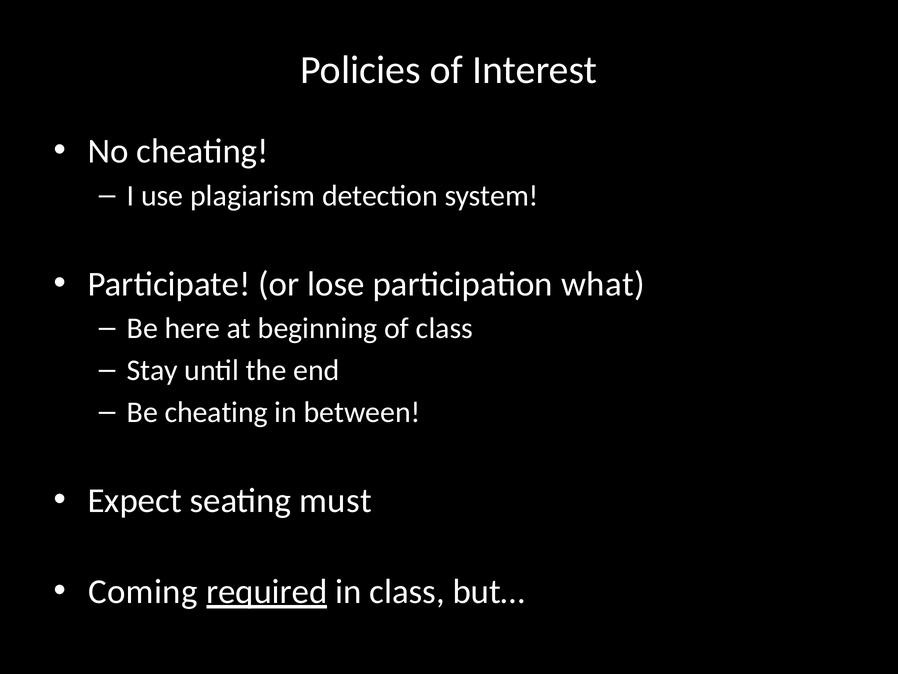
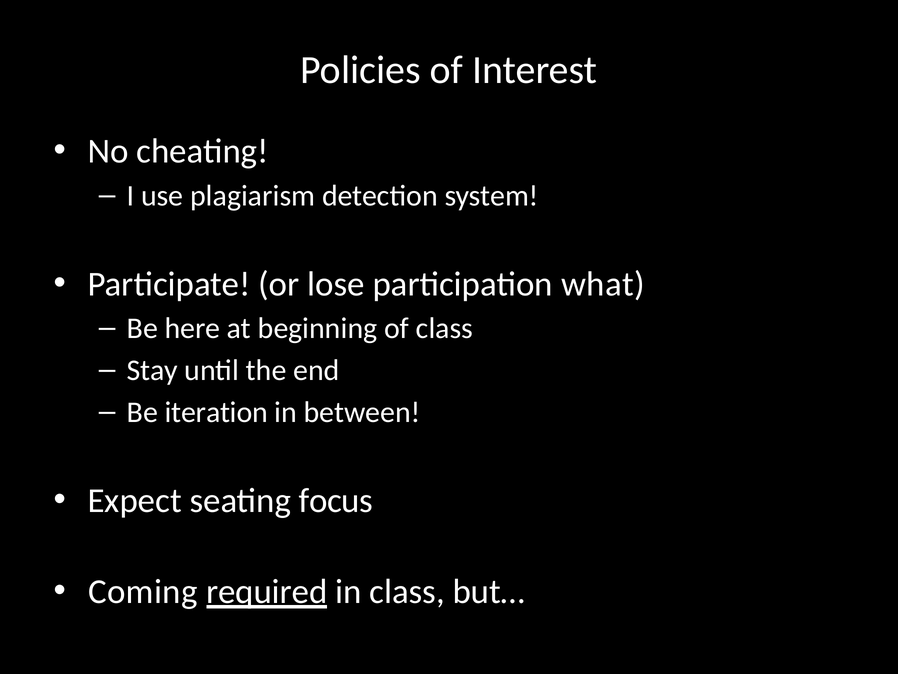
Be cheating: cheating -> iteration
must: must -> focus
